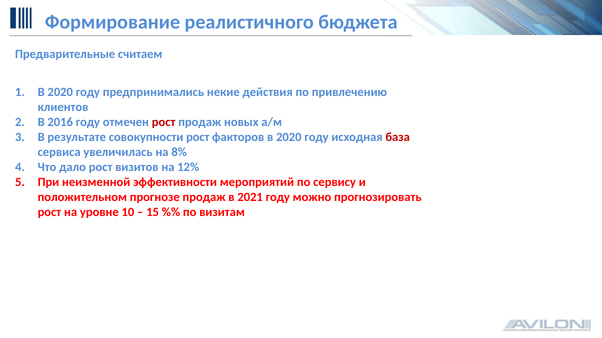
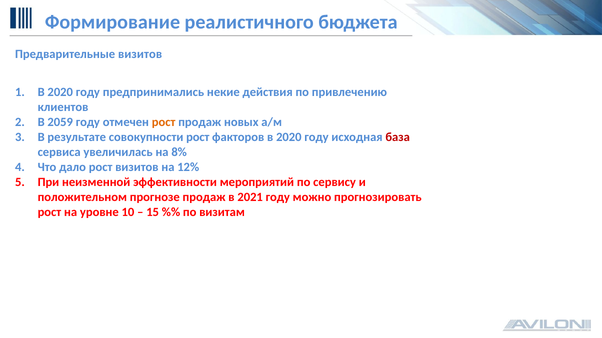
Предварительные считаем: считаем -> визитов
2016: 2016 -> 2059
рост at (164, 122) colour: red -> orange
